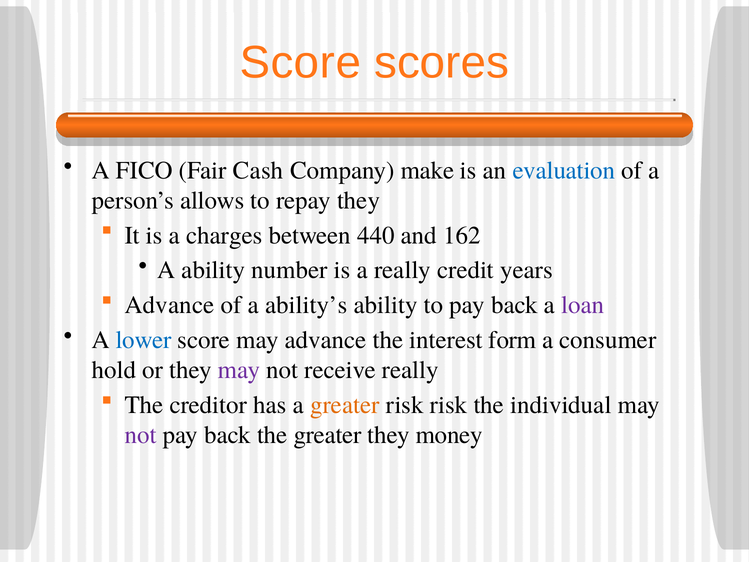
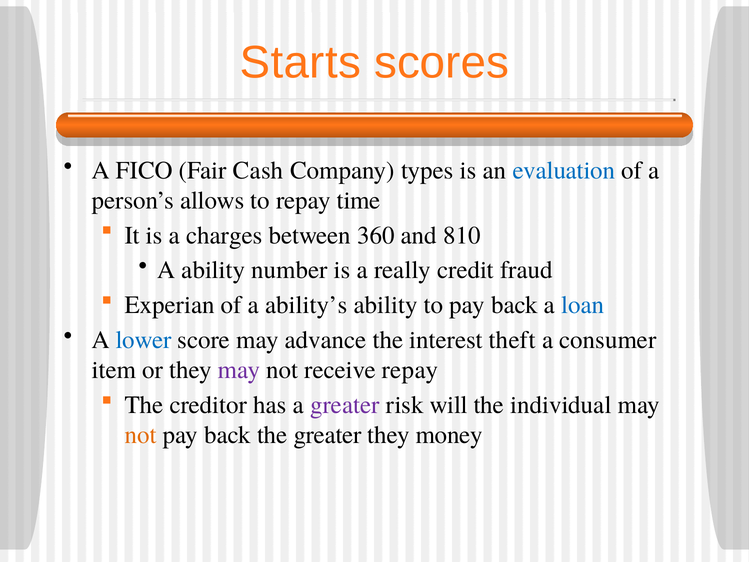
Score at (300, 62): Score -> Starts
make: make -> types
repay they: they -> time
440: 440 -> 360
162: 162 -> 810
years: years -> fraud
Advance at (169, 305): Advance -> Experian
loan colour: purple -> blue
form: form -> theft
hold: hold -> item
receive really: really -> repay
greater at (345, 405) colour: orange -> purple
risk risk: risk -> will
not at (140, 435) colour: purple -> orange
